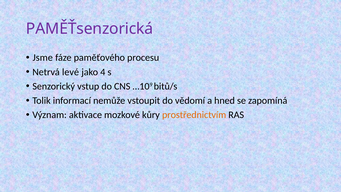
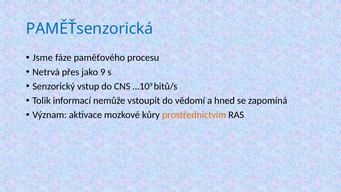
PAMĚŤsenzorická colour: purple -> blue
levé: levé -> přes
4: 4 -> 9
